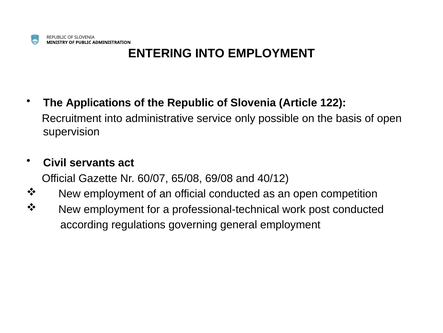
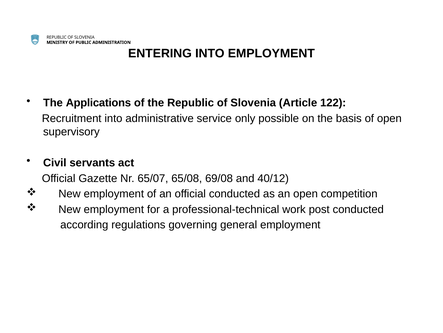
supervision: supervision -> supervisory
60/07: 60/07 -> 65/07
